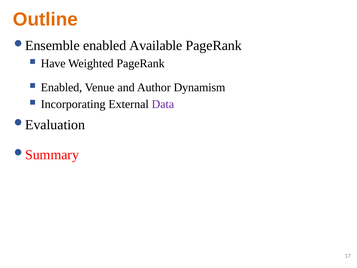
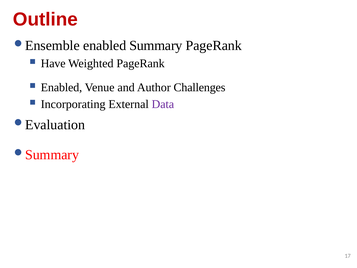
Outline colour: orange -> red
Available: Available -> Summary
Dynamism: Dynamism -> Challenges
